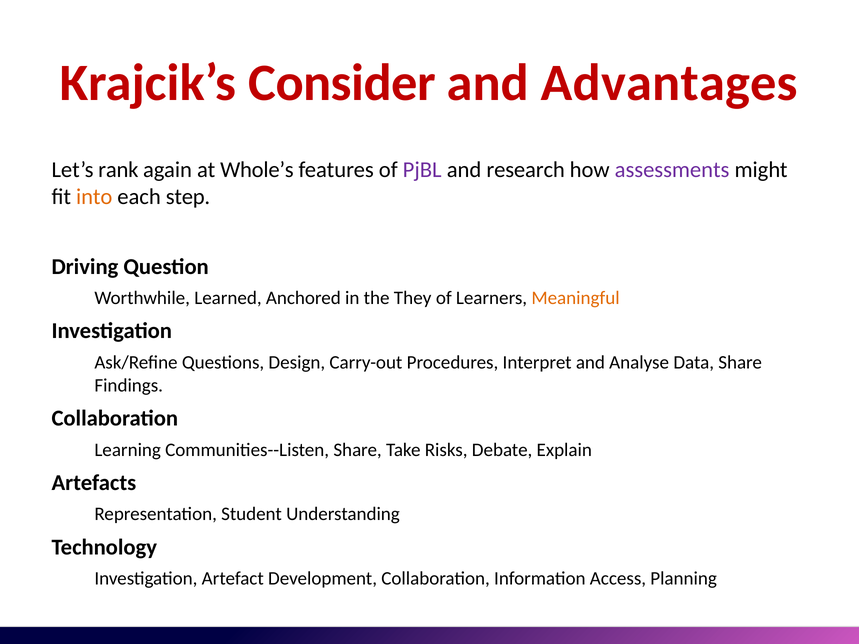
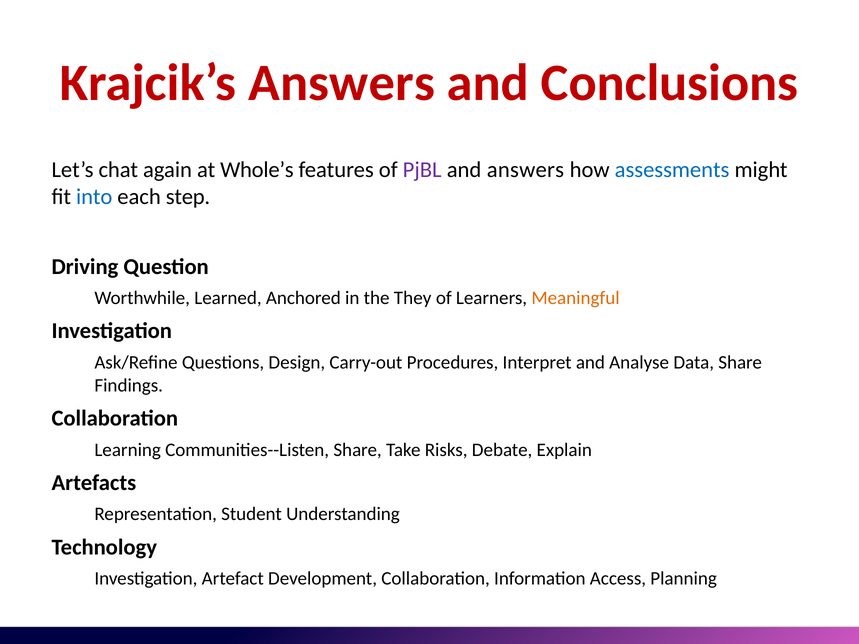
Krajcik’s Consider: Consider -> Answers
Advantages: Advantages -> Conclusions
rank: rank -> chat
and research: research -> answers
assessments colour: purple -> blue
into colour: orange -> blue
